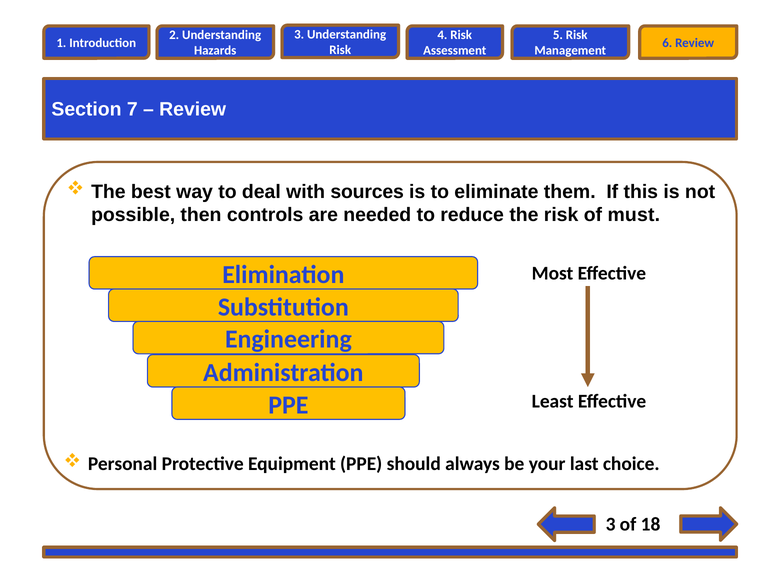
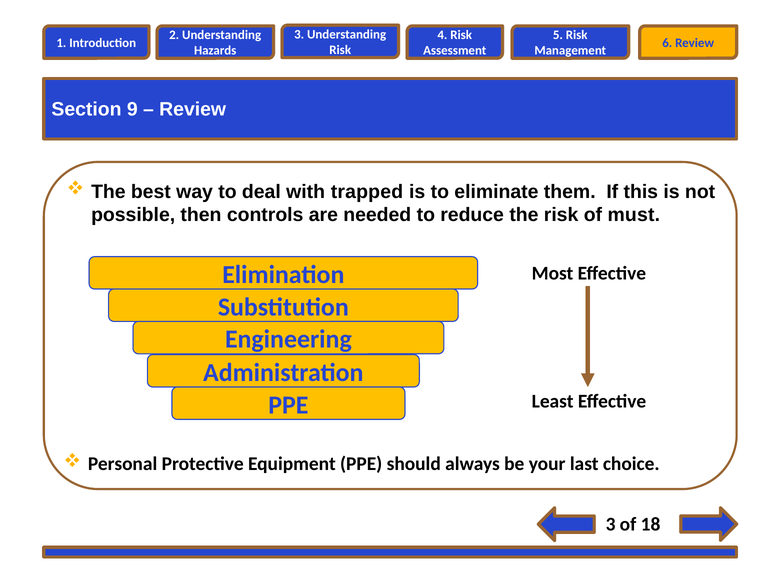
7: 7 -> 9
sources: sources -> trapped
